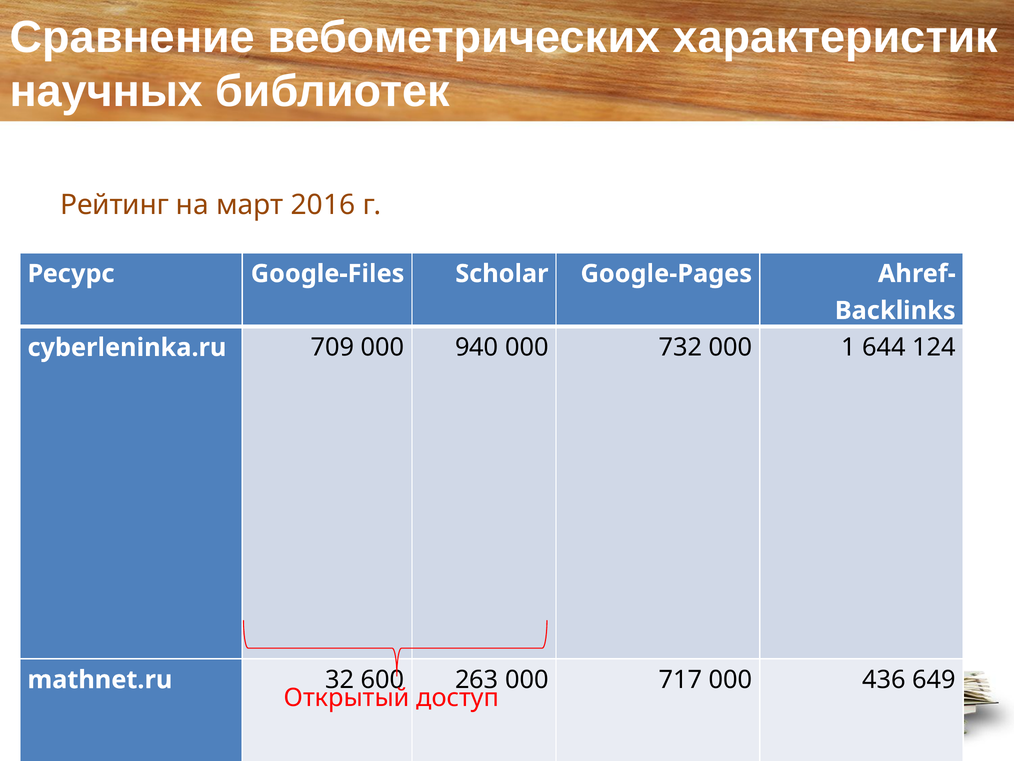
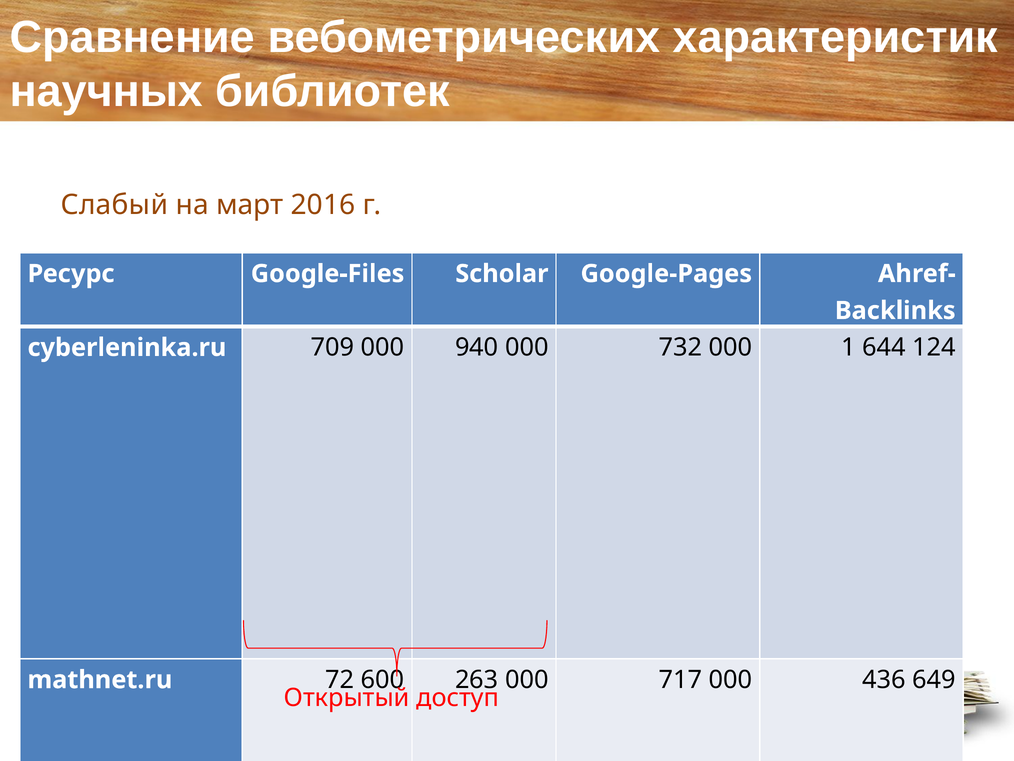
Рейтинг: Рейтинг -> Слабый
32: 32 -> 72
